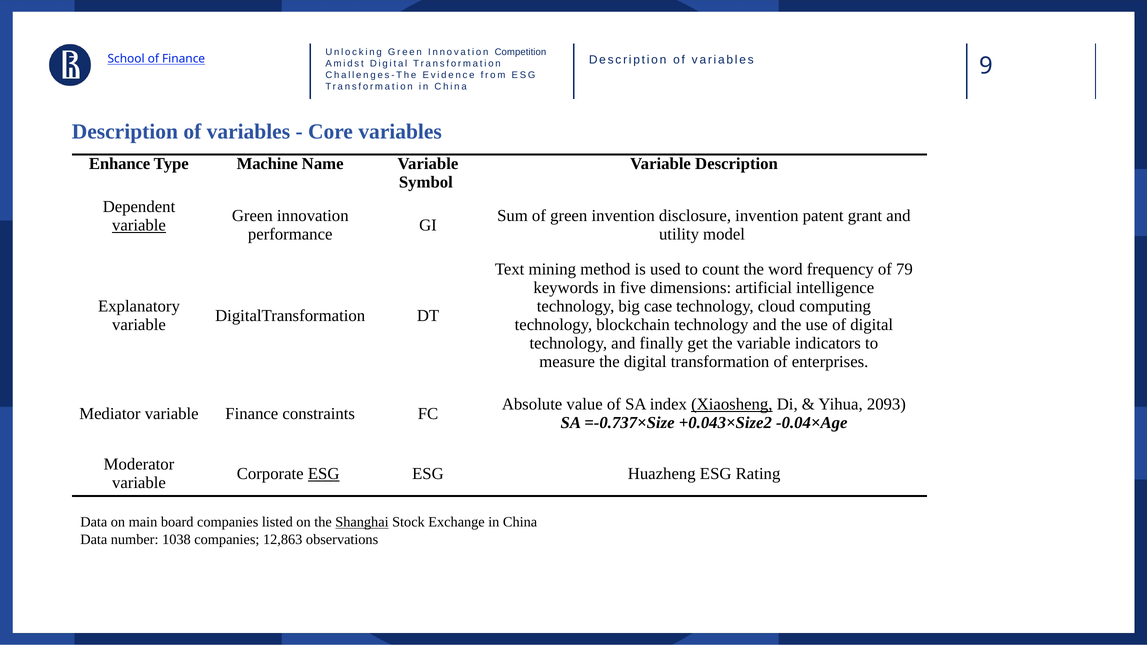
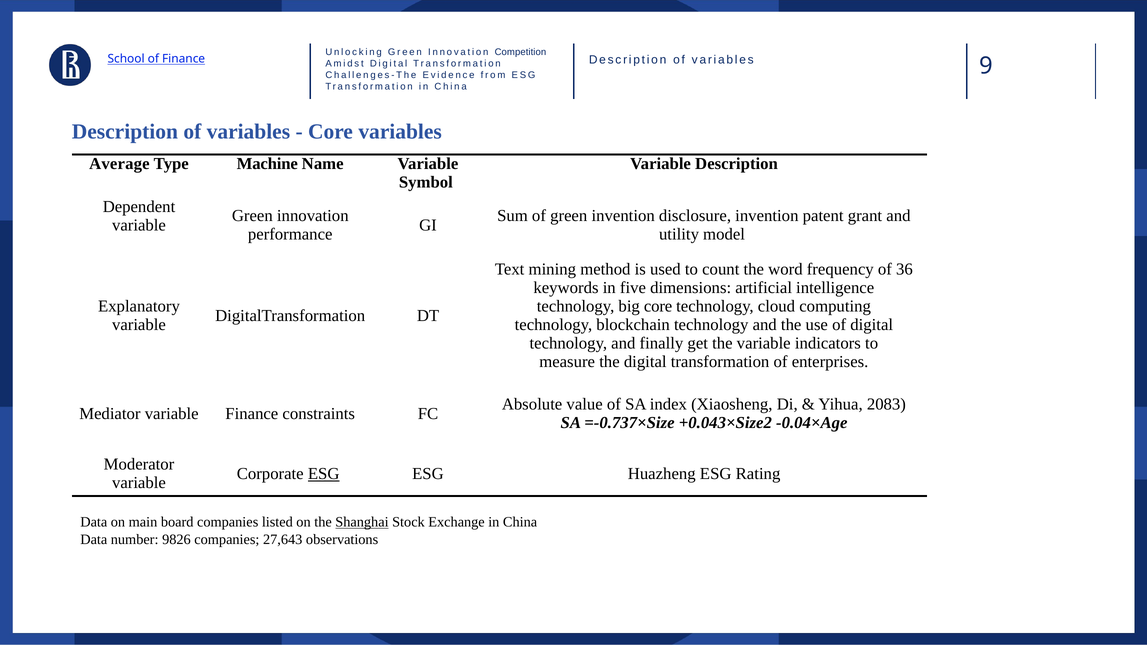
Enhance: Enhance -> Average
variable at (139, 225) underline: present -> none
79: 79 -> 36
big case: case -> core
Xiaosheng underline: present -> none
2093: 2093 -> 2083
1038: 1038 -> 9826
12,863: 12,863 -> 27,643
